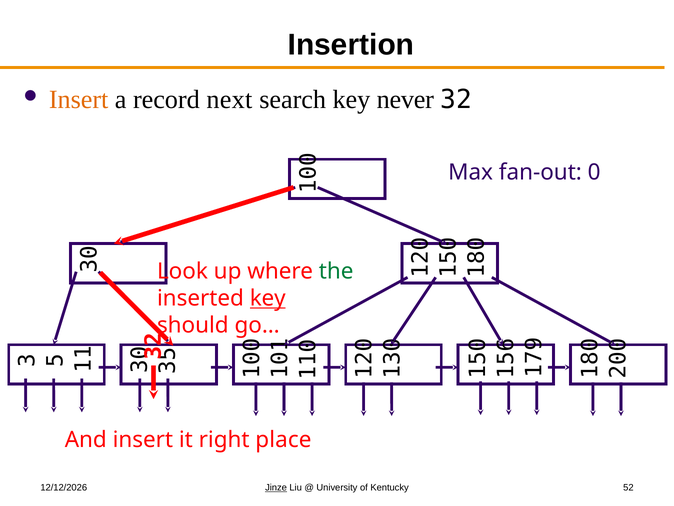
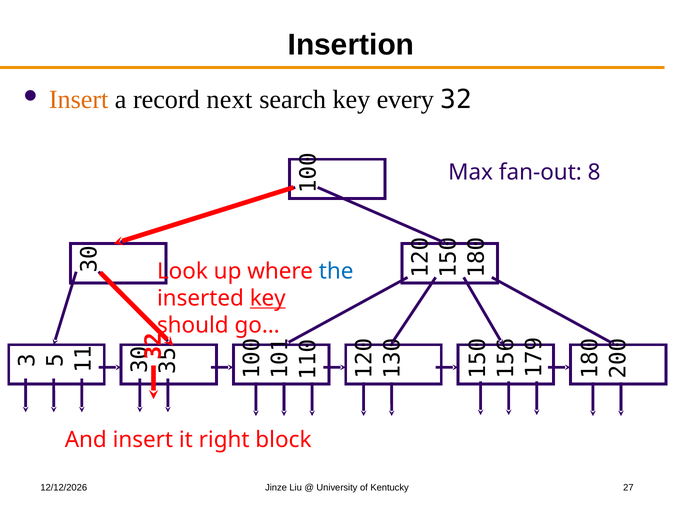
never: never -> every
fan-out 0: 0 -> 8
the colour: green -> blue
place: place -> block
Jinze underline: present -> none
52: 52 -> 27
